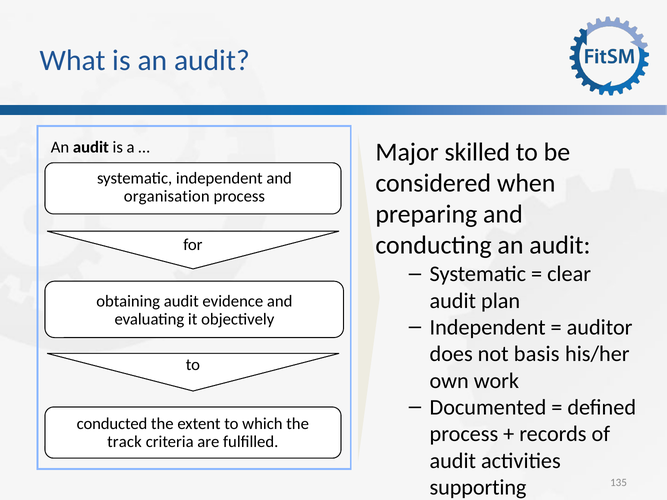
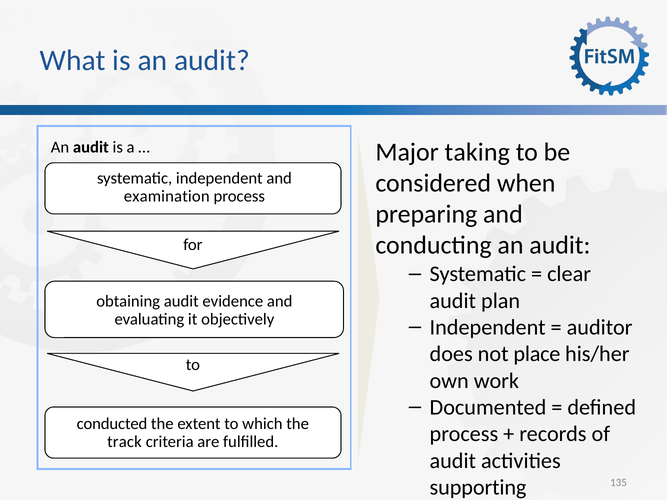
skilled: skilled -> taking
organisation: organisation -> examination
basis: basis -> place
